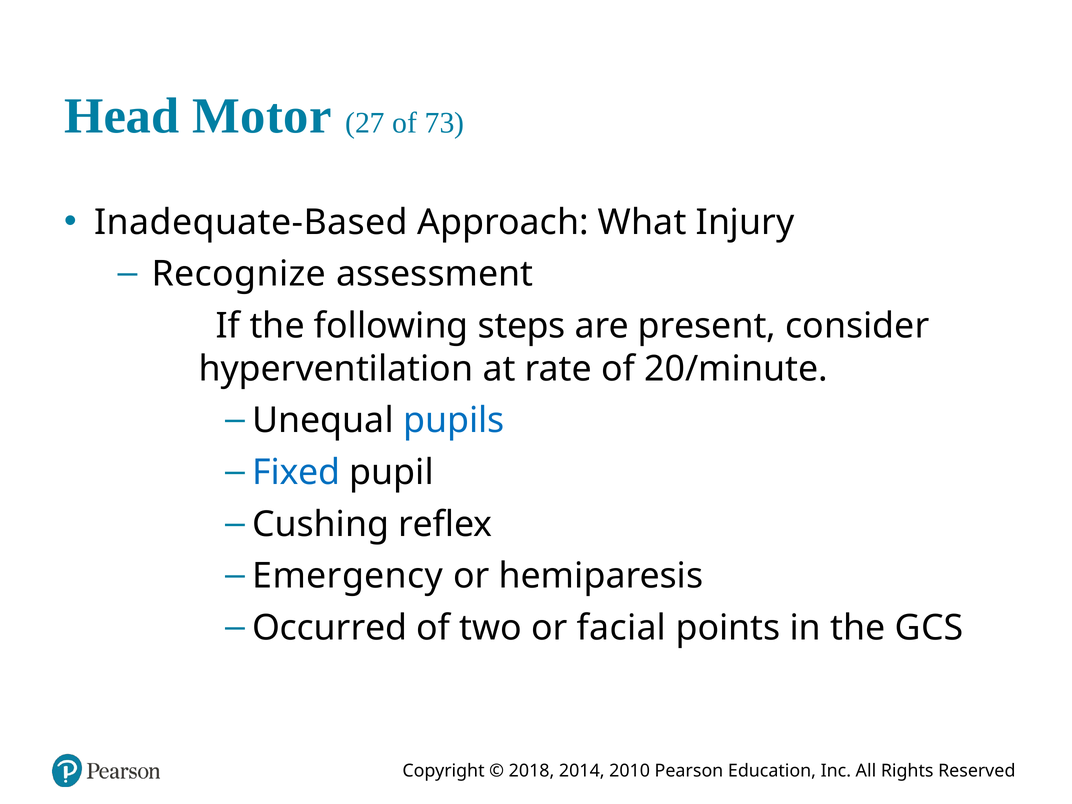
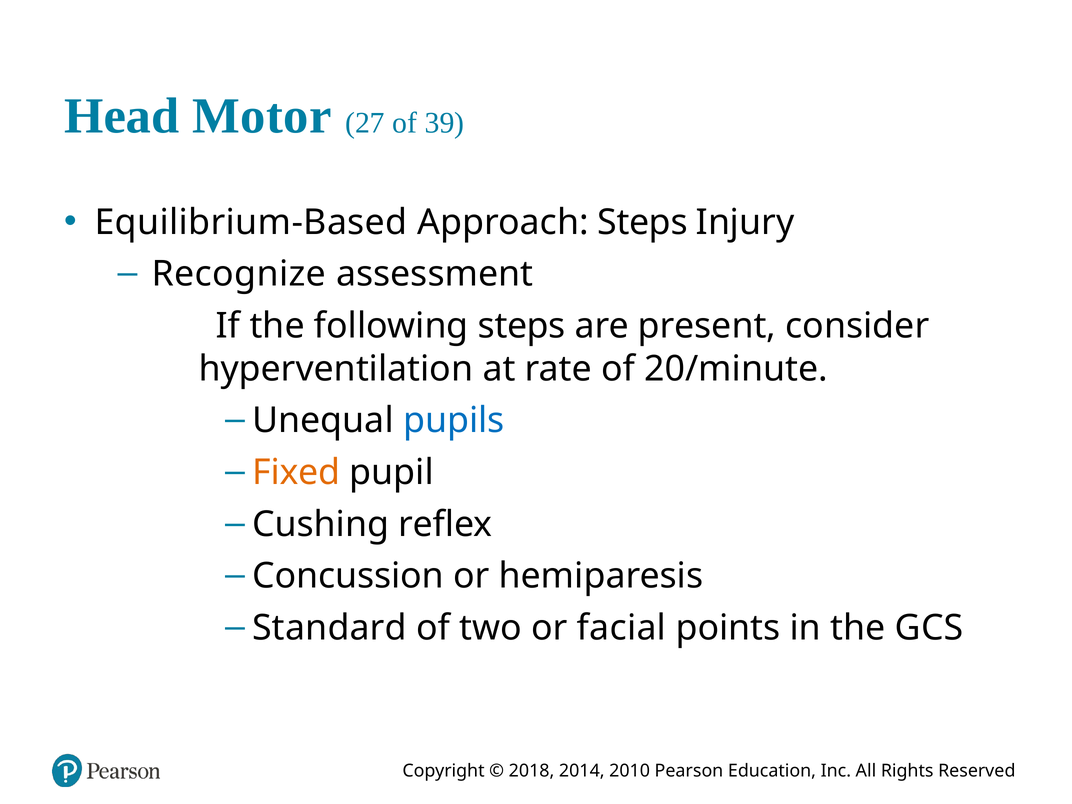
73: 73 -> 39
Inadequate-Based: Inadequate-Based -> Equilibrium-Based
Approach What: What -> Steps
Fixed colour: blue -> orange
Emergency: Emergency -> Concussion
Occurred: Occurred -> Standard
